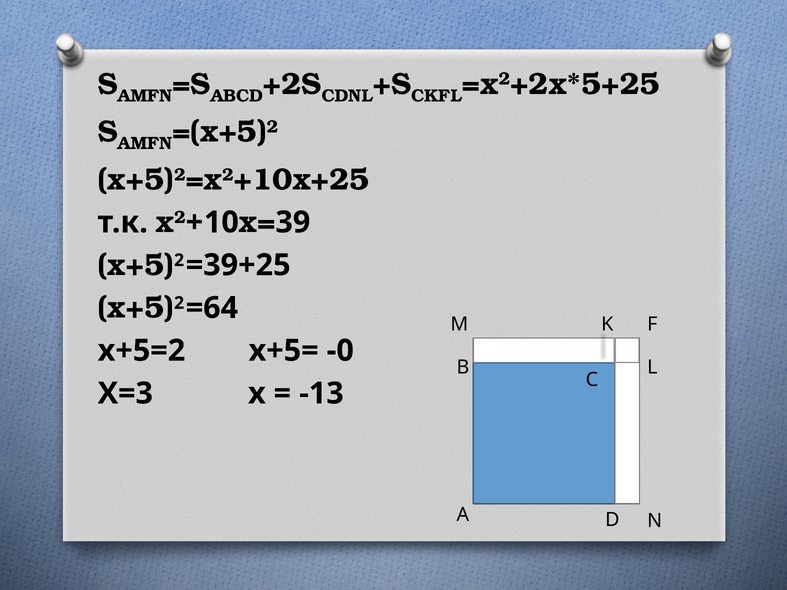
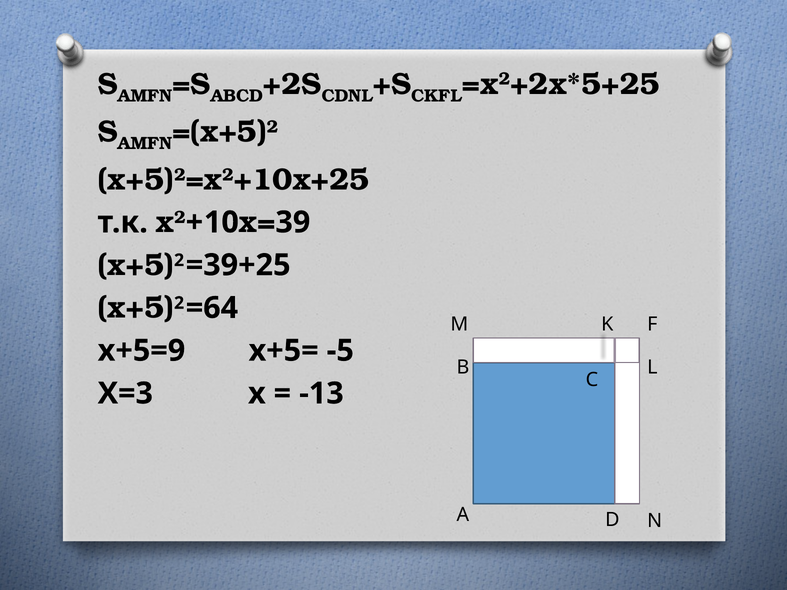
х+5=2: х+5=2 -> х+5=9
-0: -0 -> -5
